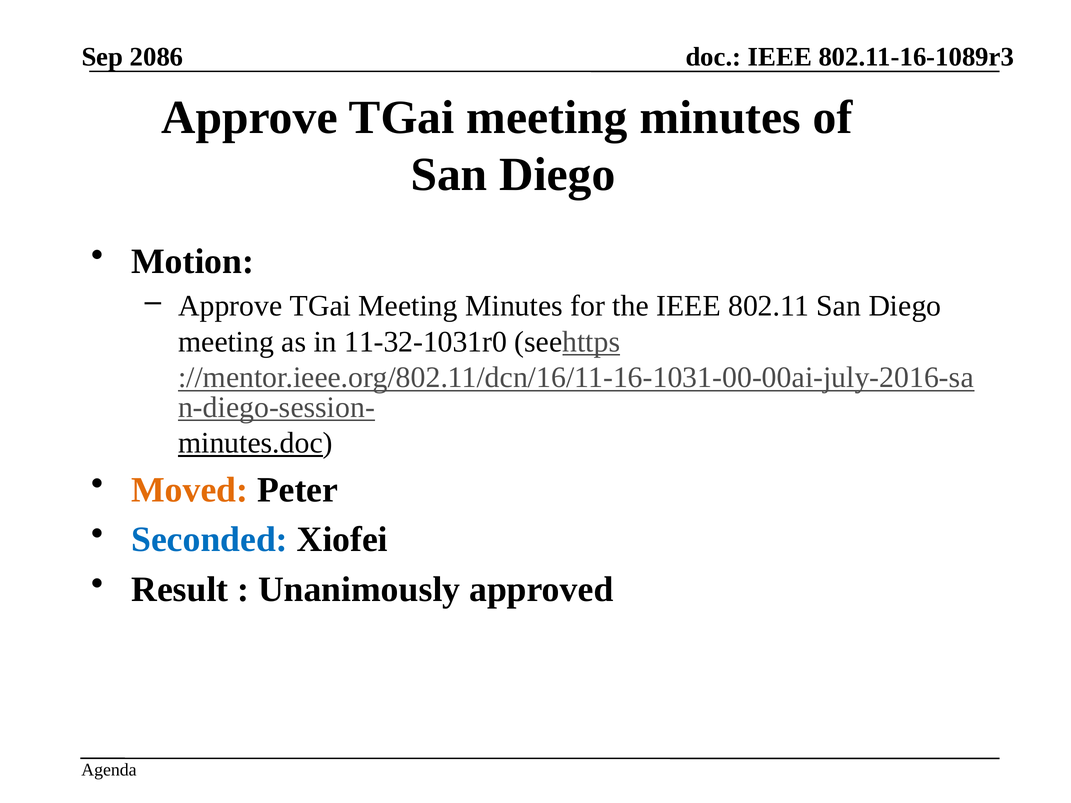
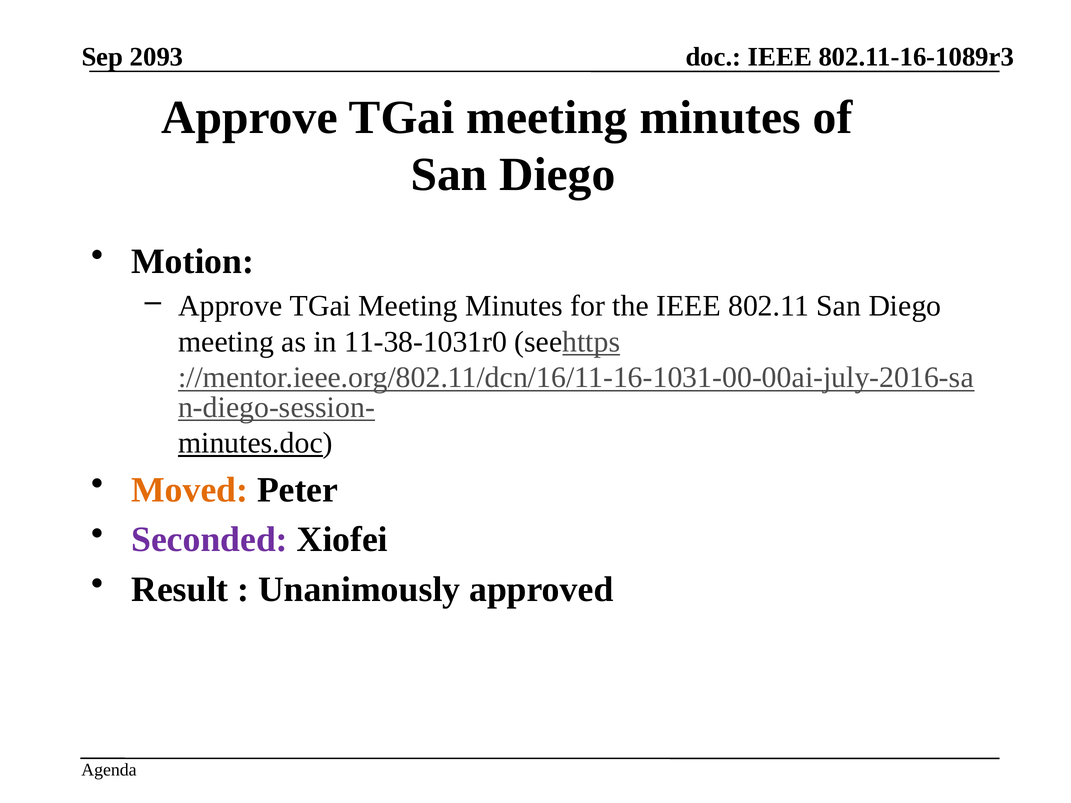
2086: 2086 -> 2093
11-32-1031r0: 11-32-1031r0 -> 11-38-1031r0
Seconded colour: blue -> purple
